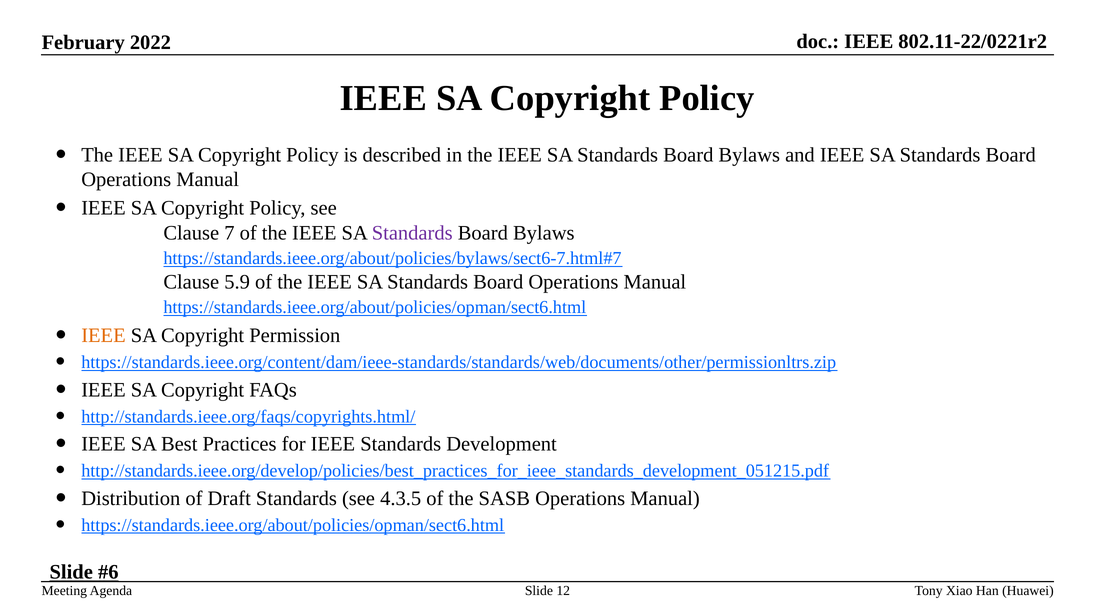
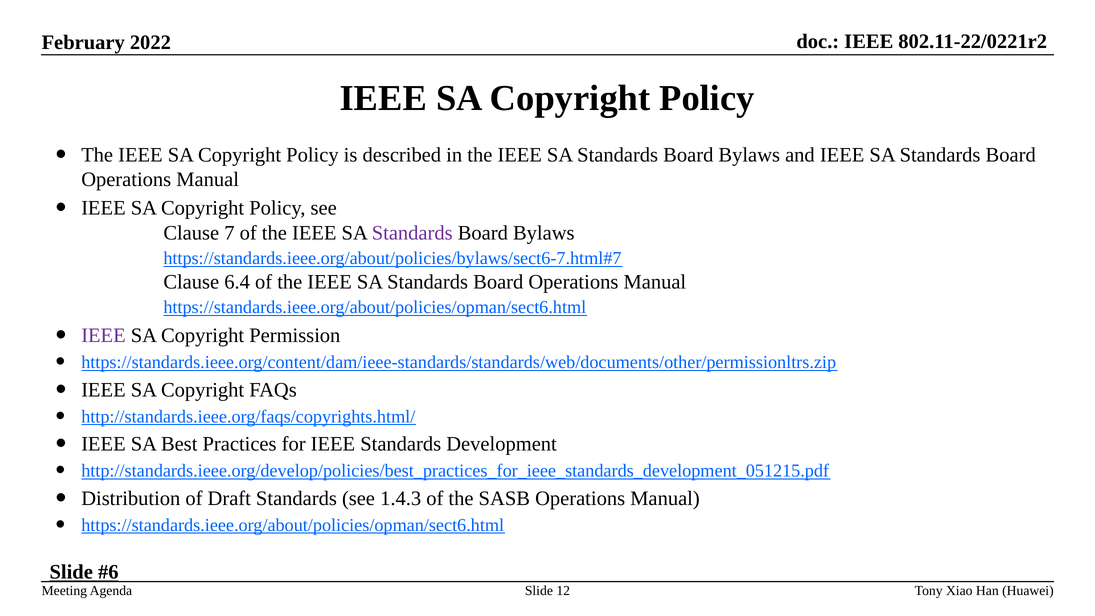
5.9: 5.9 -> 6.4
IEEE at (103, 335) colour: orange -> purple
4.3.5: 4.3.5 -> 1.4.3
